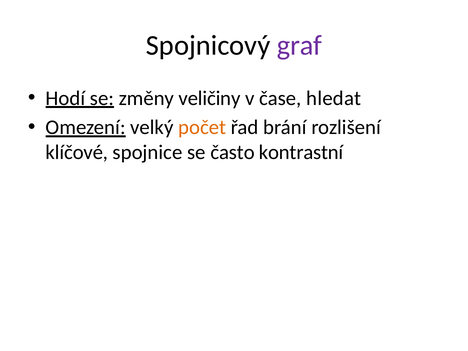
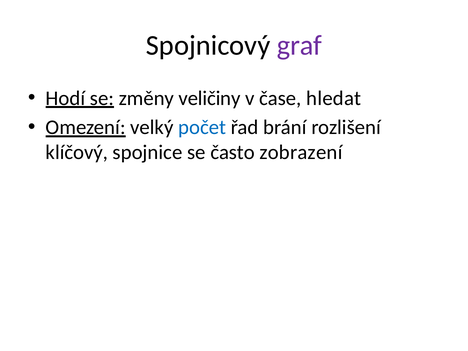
počet colour: orange -> blue
klíčové: klíčové -> klíčový
kontrastní: kontrastní -> zobrazení
